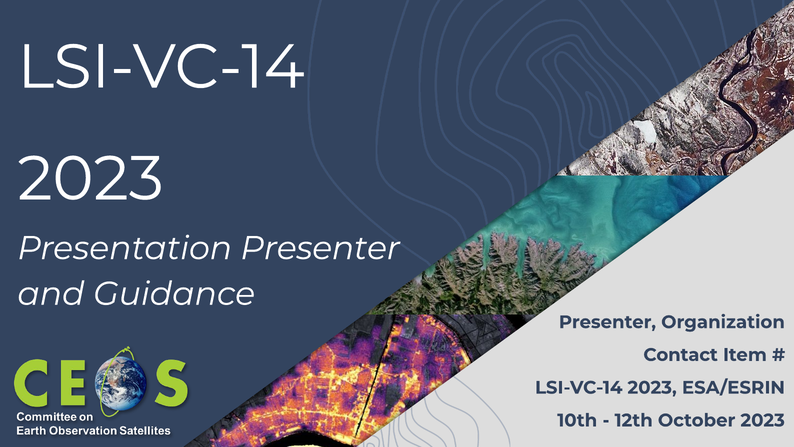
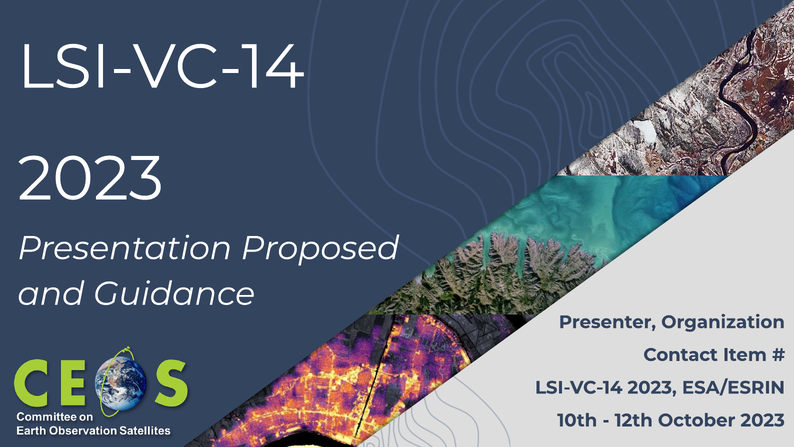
Presentation Presenter: Presenter -> Proposed
